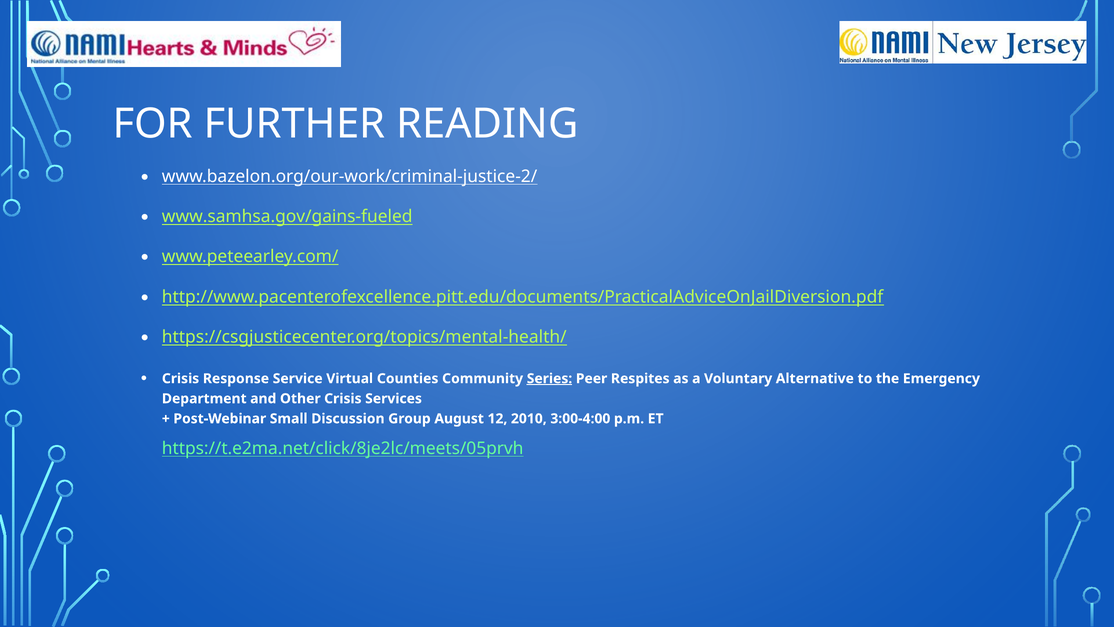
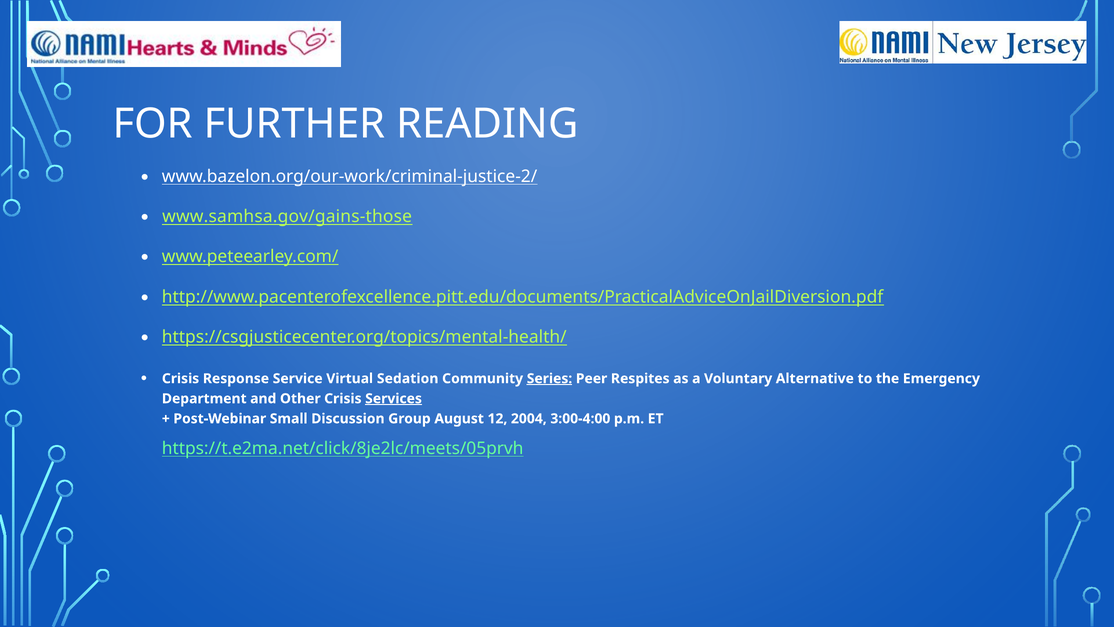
www.samhsa.gov/gains-fueled: www.samhsa.gov/gains-fueled -> www.samhsa.gov/gains-those
Counties: Counties -> Sedation
Services underline: none -> present
2010: 2010 -> 2004
